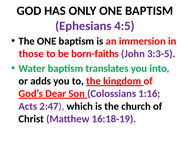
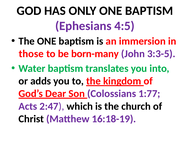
born-faiths: born-faiths -> born-many
1:16: 1:16 -> 1:77
